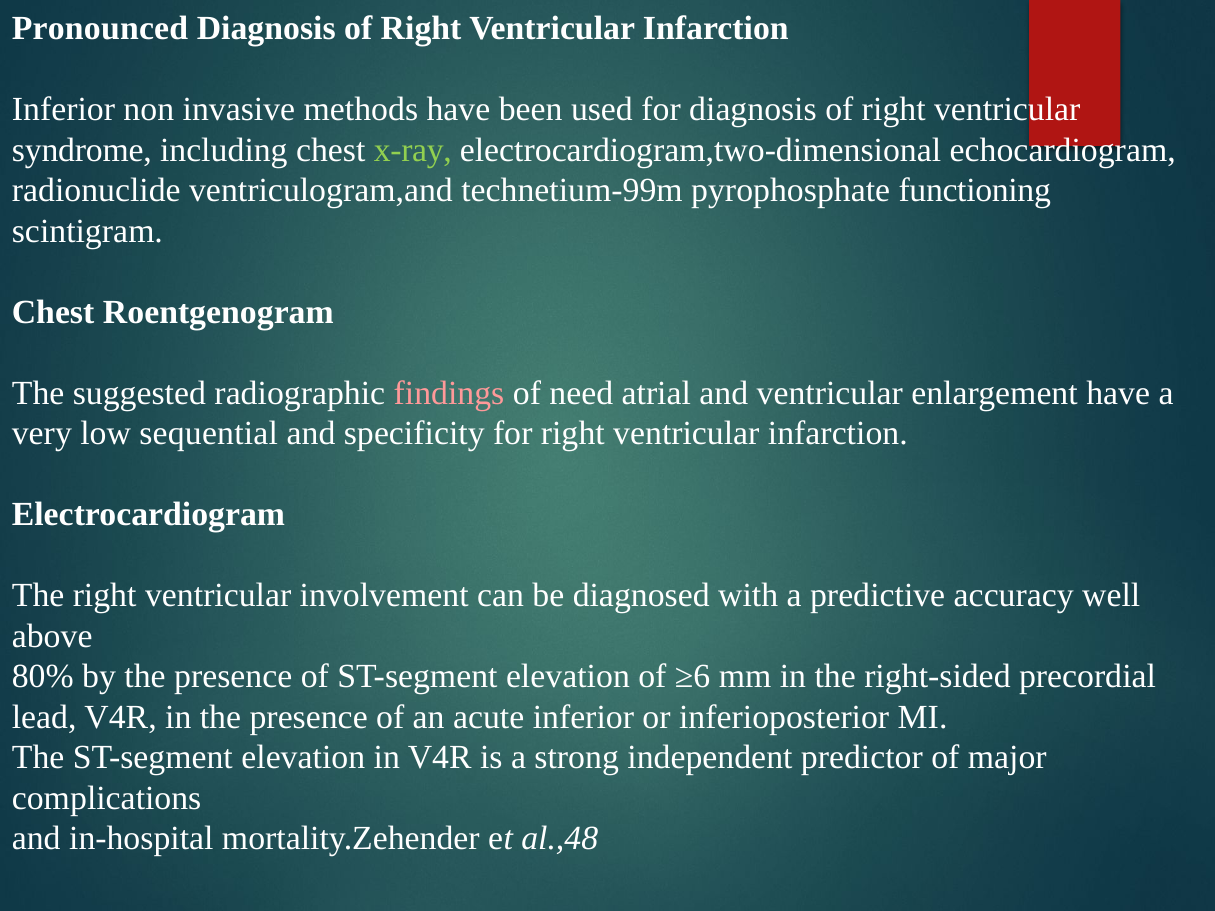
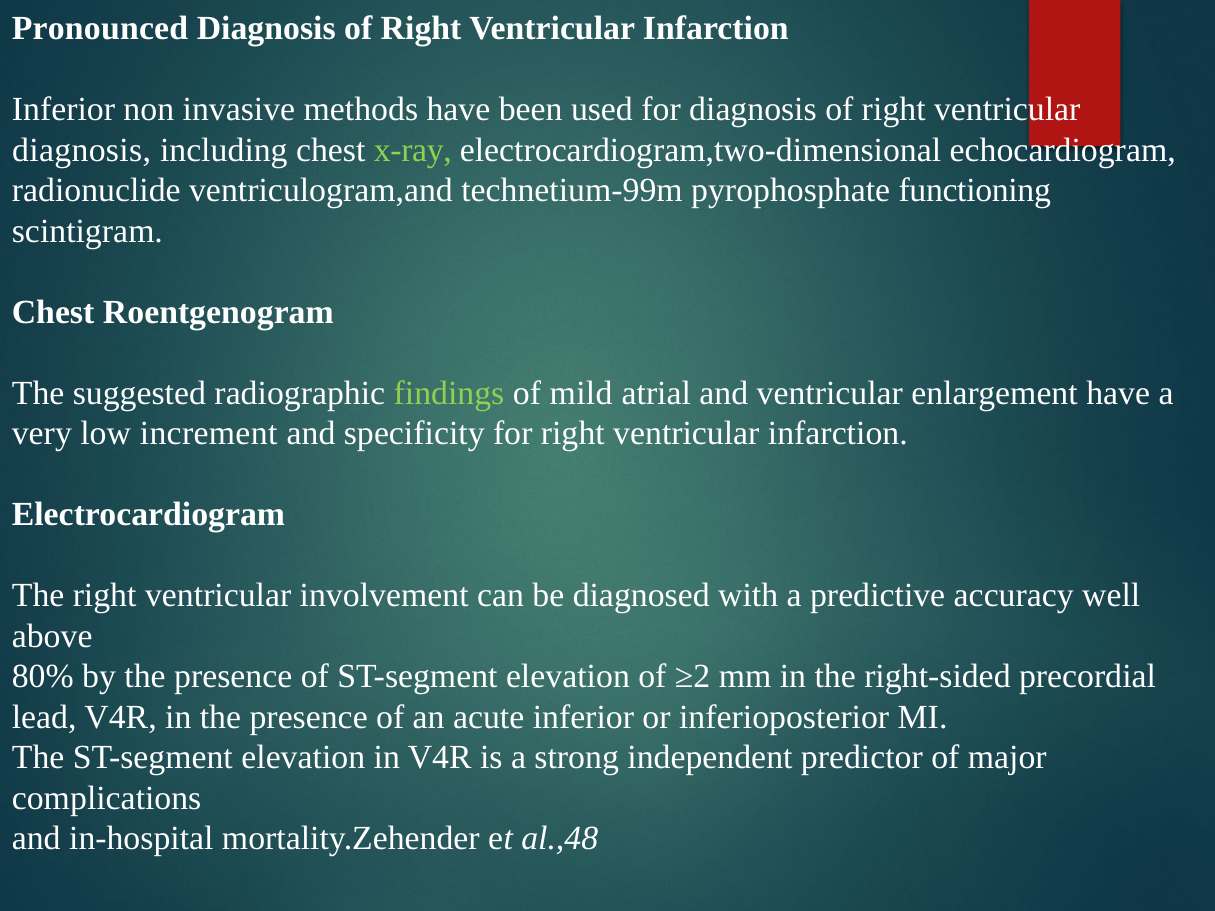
syndrome at (82, 150): syndrome -> diagnosis
findings colour: pink -> light green
need: need -> mild
sequential: sequential -> increment
≥6: ≥6 -> ≥2
